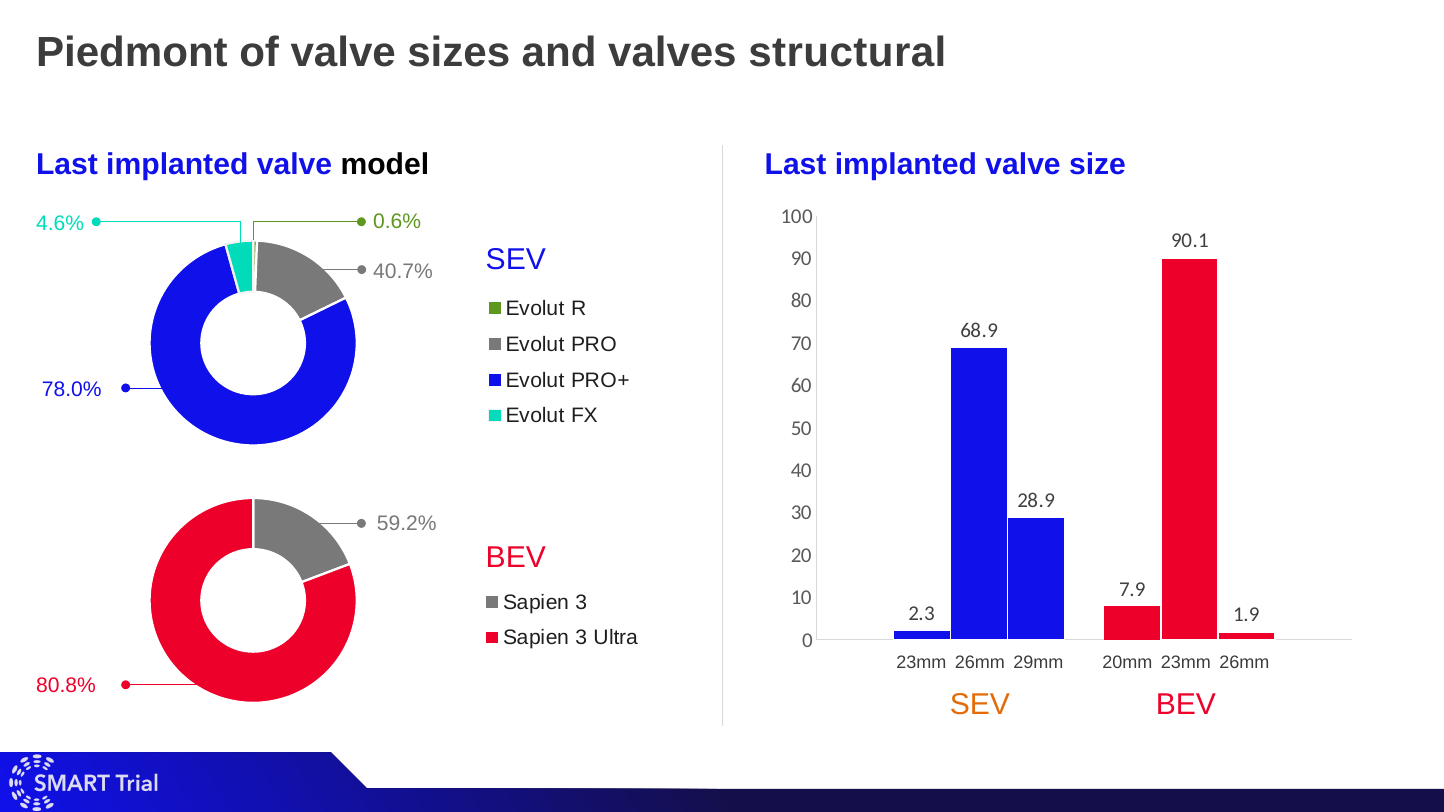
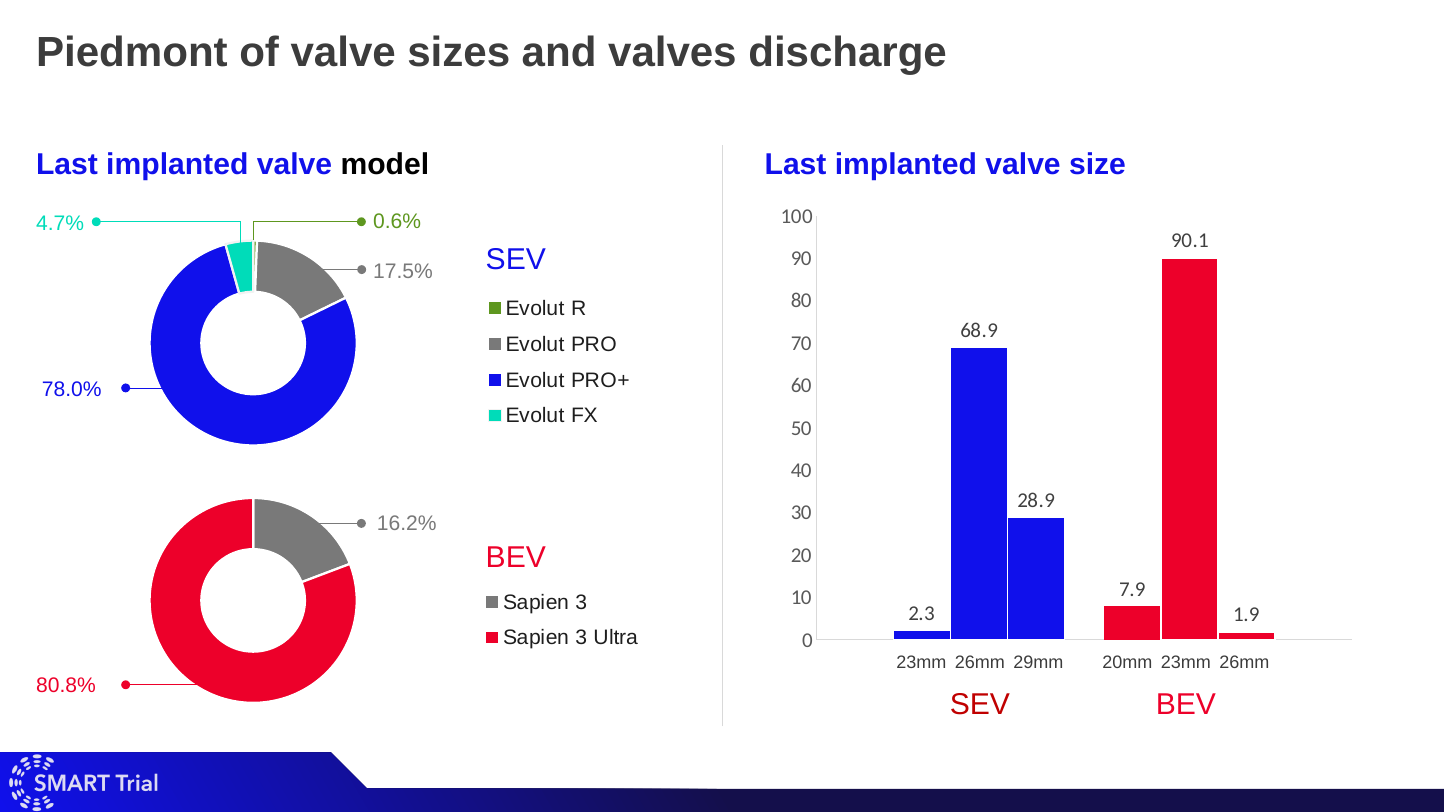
structural: structural -> discharge
4.6%: 4.6% -> 4.7%
40.7%: 40.7% -> 17.5%
59.2%: 59.2% -> 16.2%
SEV at (980, 704) colour: orange -> red
